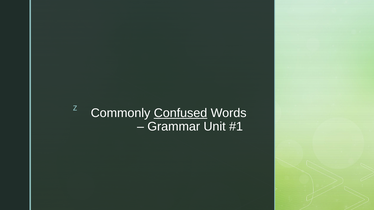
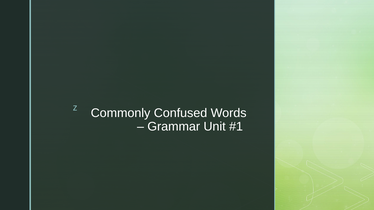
Confused underline: present -> none
